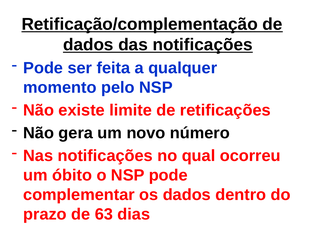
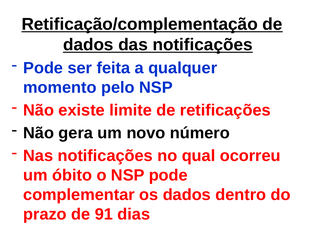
63: 63 -> 91
